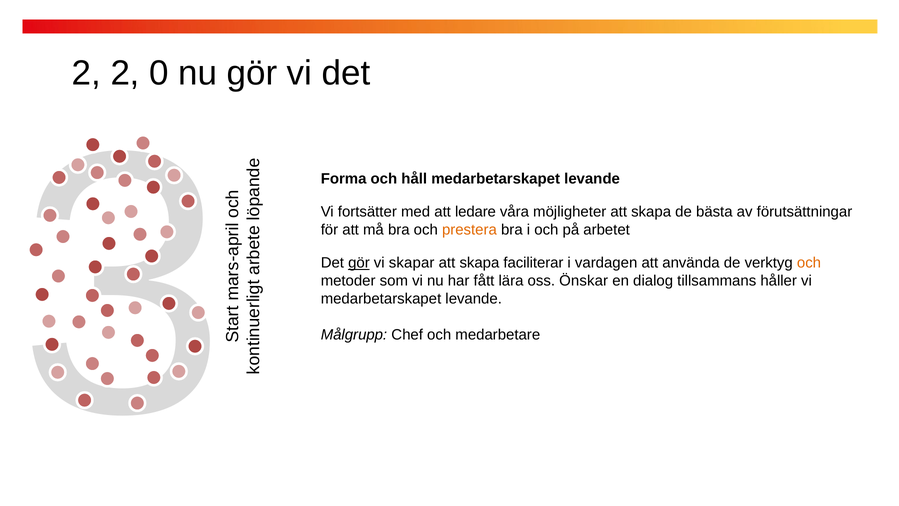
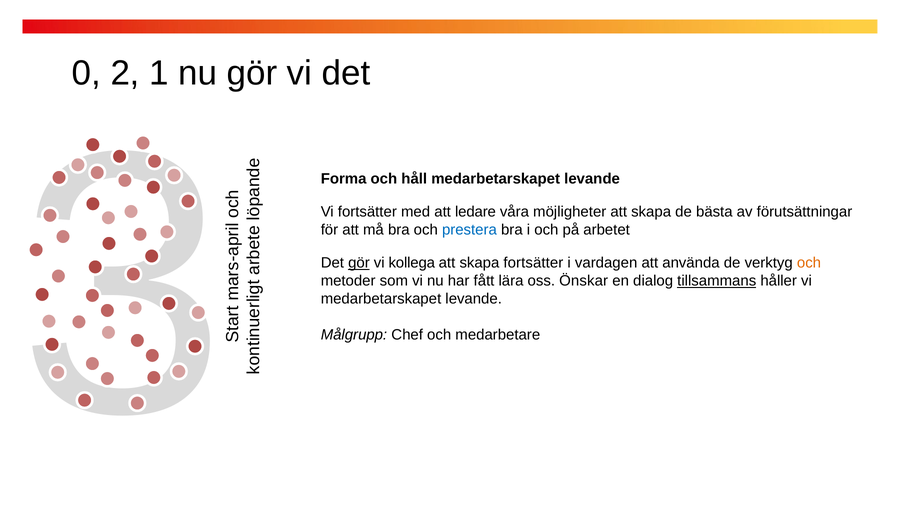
2 at (86, 73): 2 -> 0
0: 0 -> 1
prestera colour: orange -> blue
skapar: skapar -> kollega
skapa faciliterar: faciliterar -> fortsätter
tillsammans underline: none -> present
